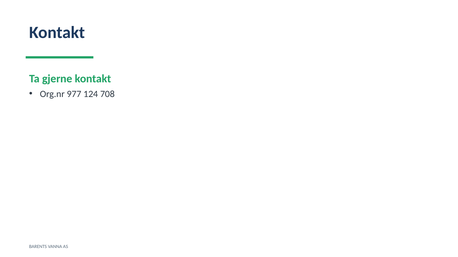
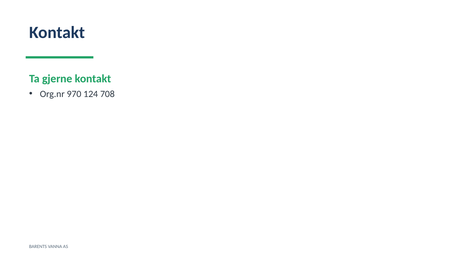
977: 977 -> 970
